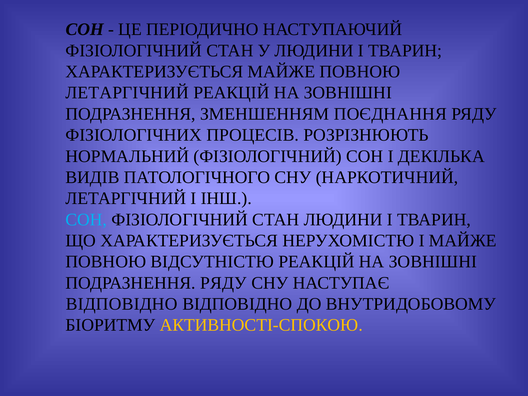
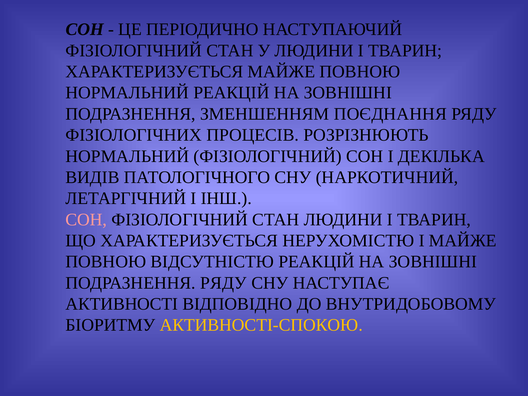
ЛЕТАРГІЧНИЙ at (127, 93): ЛЕТАРГІЧНИЙ -> НОРМАЛЬНИЙ
СОН at (86, 220) colour: light blue -> pink
ВІДПОВІДНО at (122, 304): ВІДПОВІДНО -> АКТИВНОСТІ
